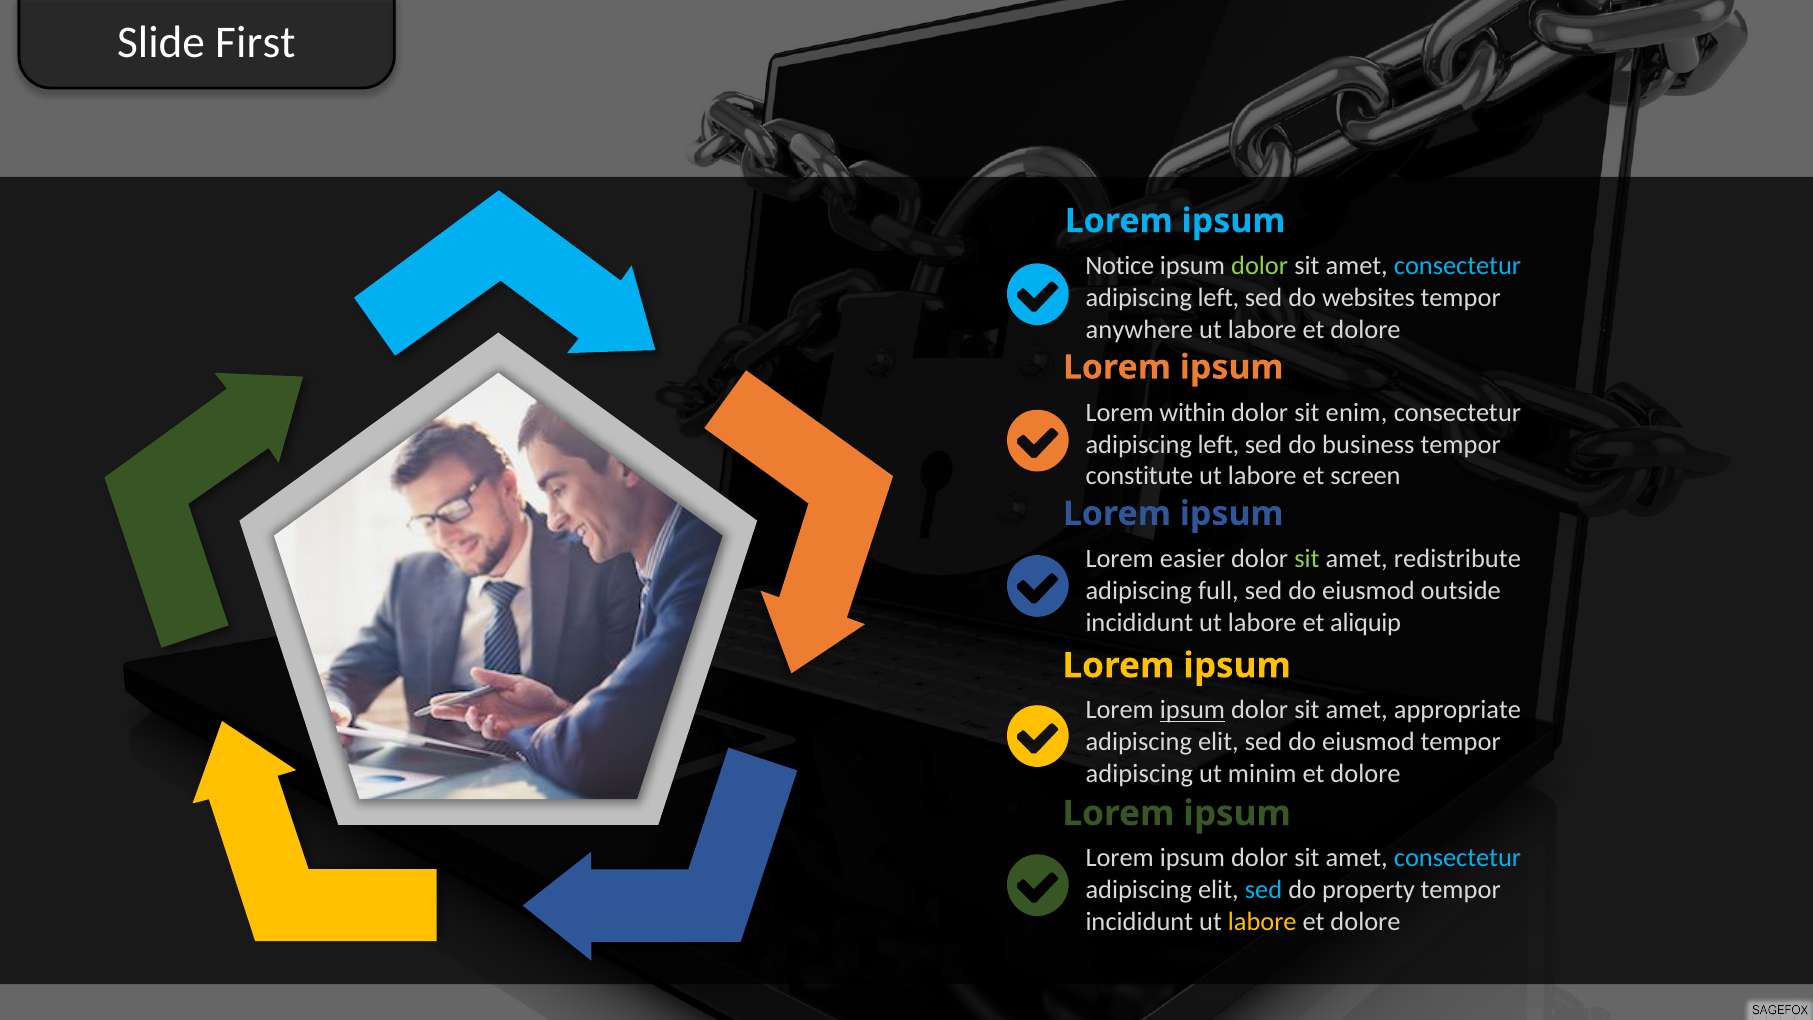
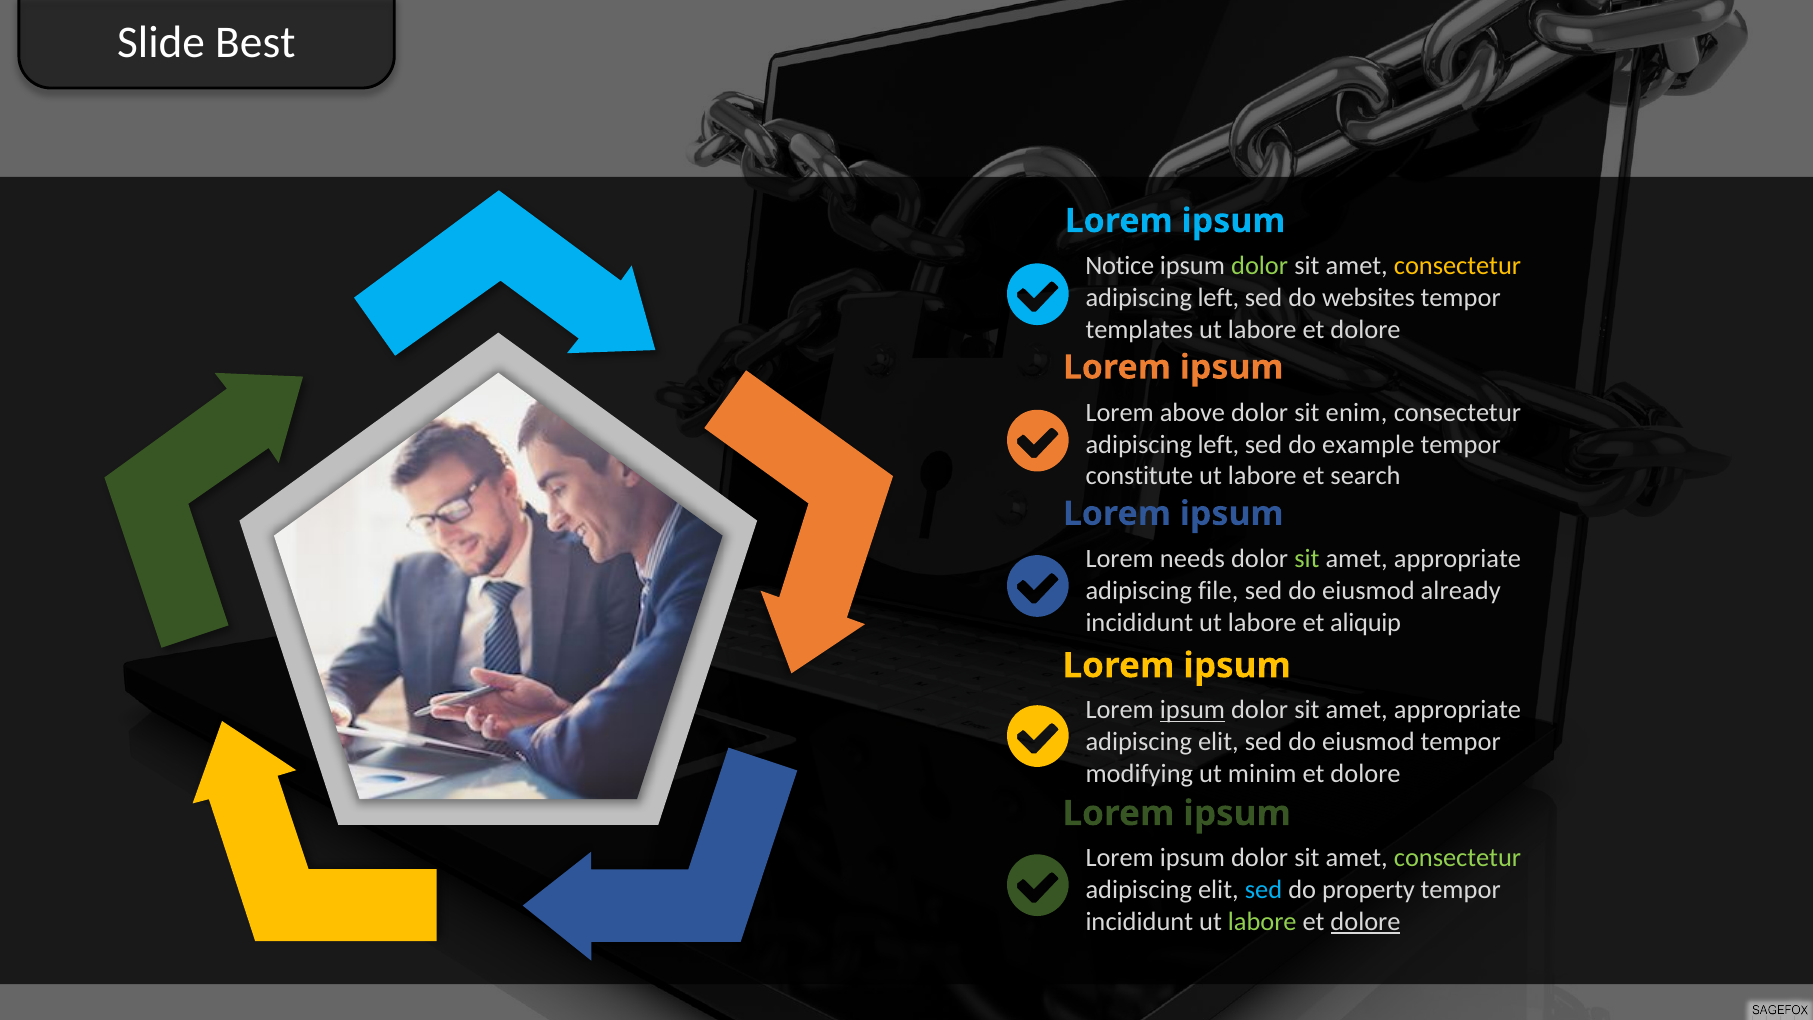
First: First -> Best
consectetur at (1457, 266) colour: light blue -> yellow
anywhere: anywhere -> templates
within: within -> above
business: business -> example
screen: screen -> search
easier: easier -> needs
redistribute at (1457, 559): redistribute -> appropriate
full: full -> file
outside: outside -> already
adipiscing at (1139, 773): adipiscing -> modifying
consectetur at (1457, 858) colour: light blue -> light green
labore at (1262, 921) colour: yellow -> light green
dolore at (1366, 921) underline: none -> present
